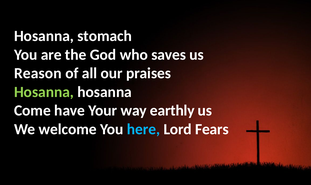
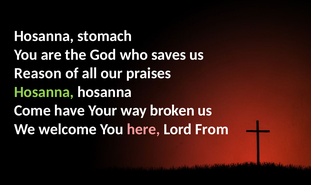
earthly: earthly -> broken
here colour: light blue -> pink
Fears: Fears -> From
